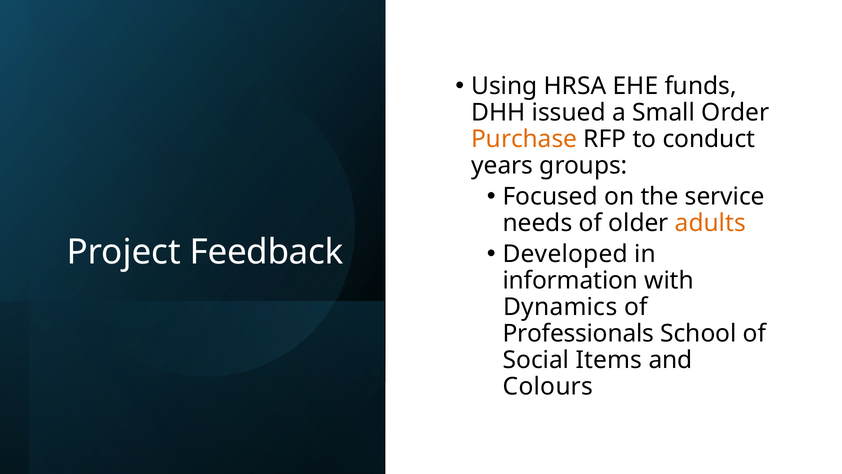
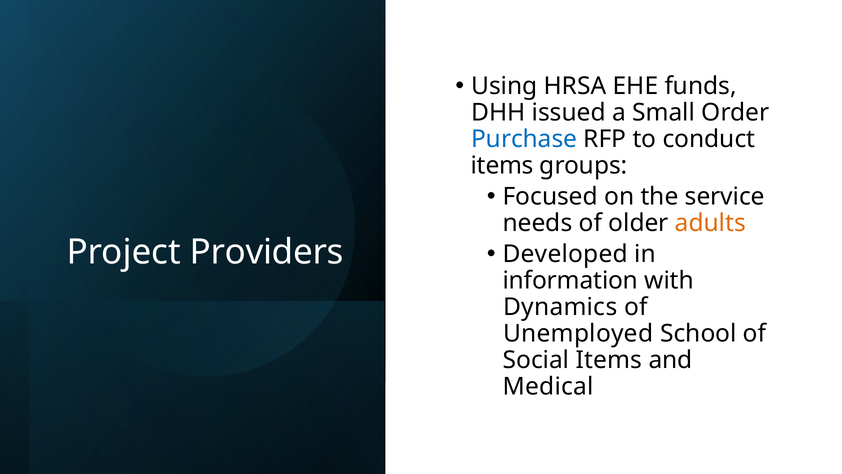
Purchase colour: orange -> blue
years at (502, 166): years -> items
Feedback: Feedback -> Providers
Professionals: Professionals -> Unemployed
Colours: Colours -> Medical
